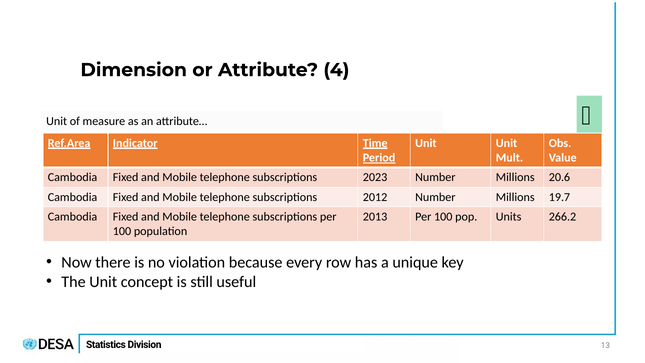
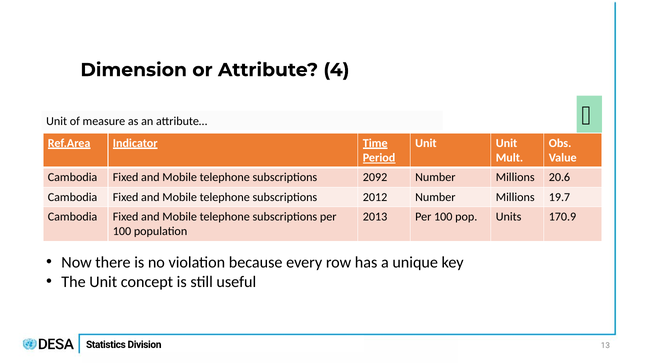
2023: 2023 -> 2092
266.2: 266.2 -> 170.9
